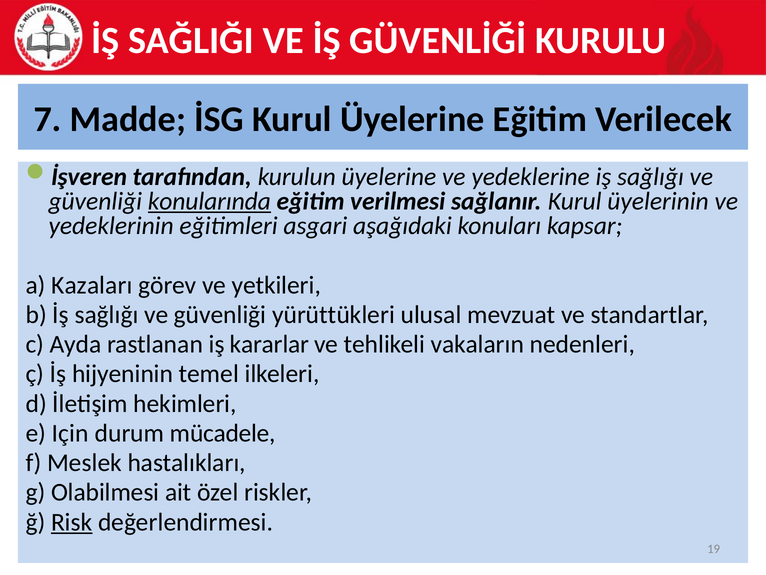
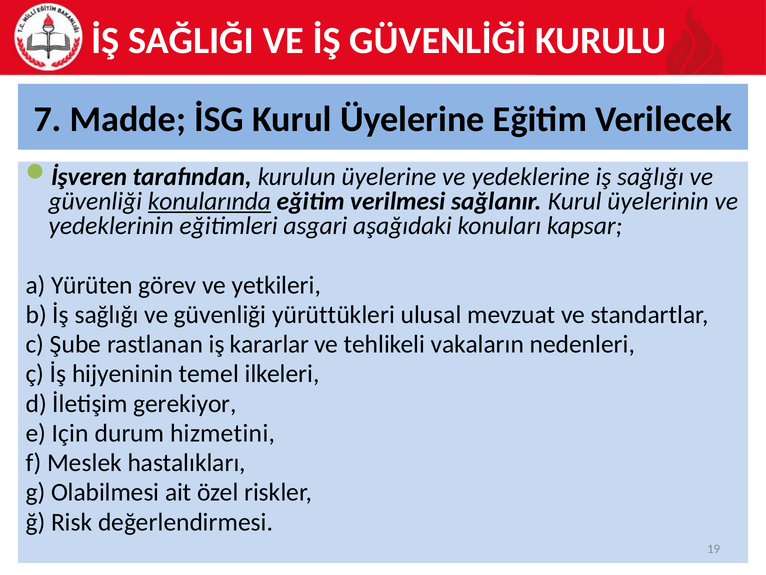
Kazaları: Kazaları -> Yürüten
Ayda: Ayda -> Şube
hekimleri: hekimleri -> gerekiyor
mücadele: mücadele -> hizmetini
Risk underline: present -> none
